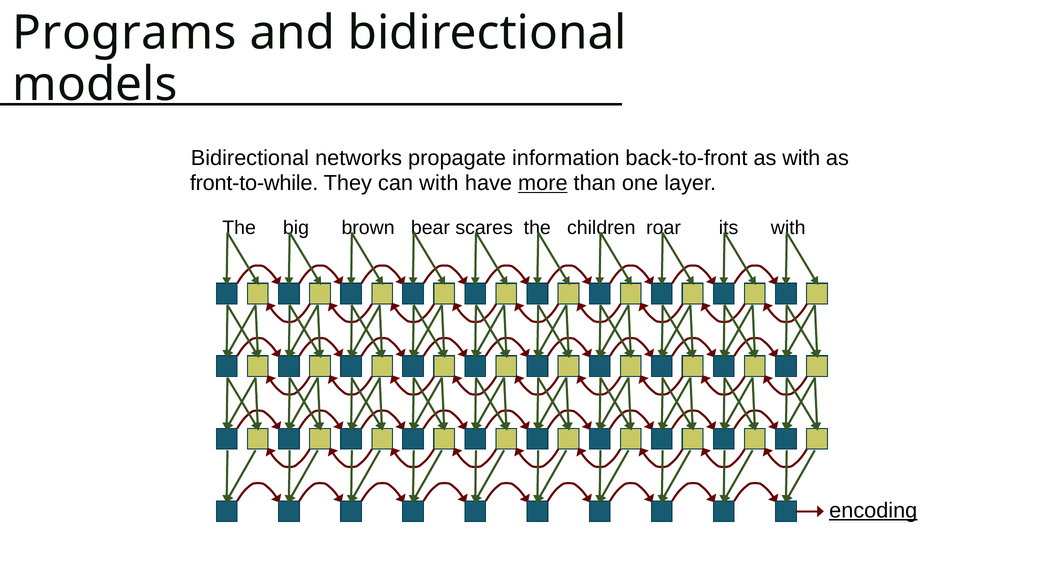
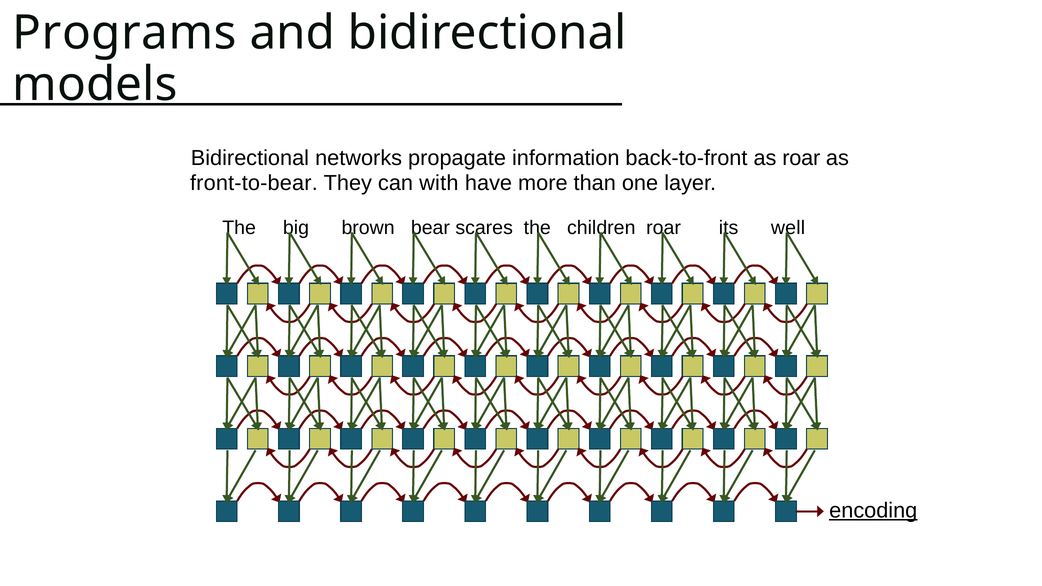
as with: with -> roar
front-to-while: front-to-while -> front-to-bear
more underline: present -> none
its with: with -> well
